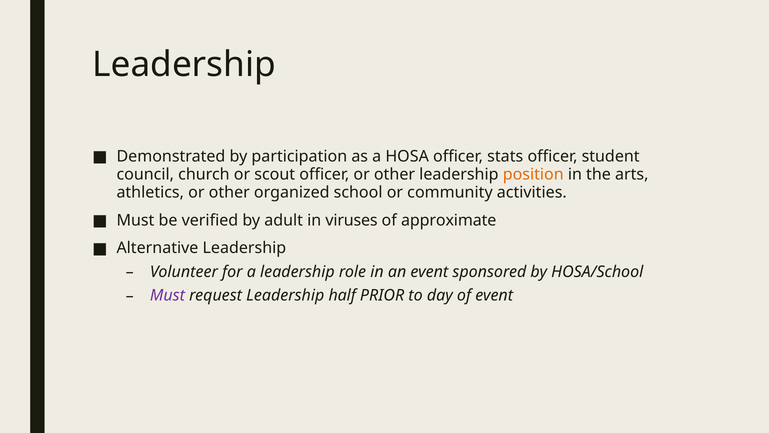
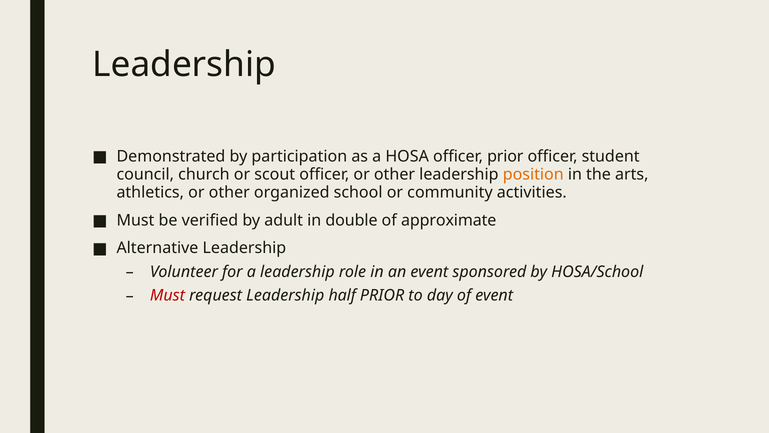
officer stats: stats -> prior
viruses: viruses -> double
Must at (167, 295) colour: purple -> red
